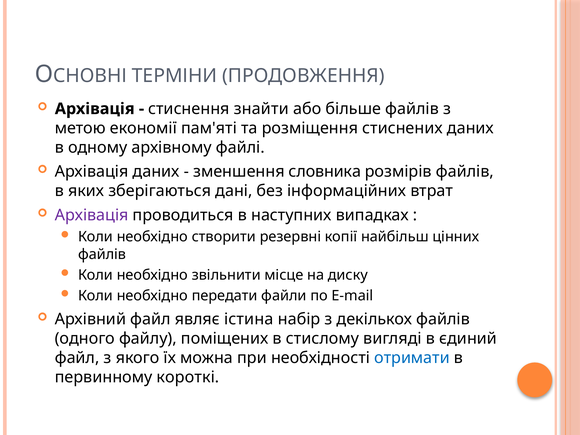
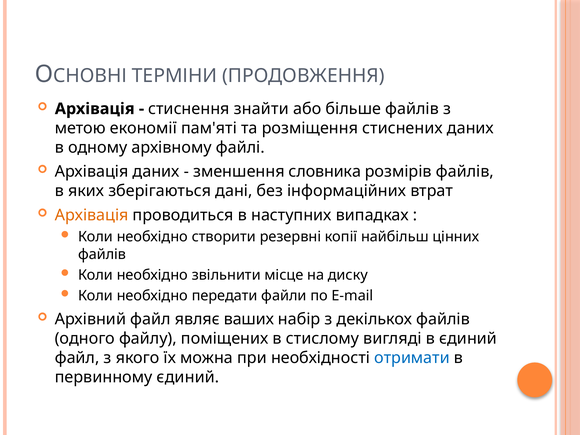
Архівація at (92, 215) colour: purple -> orange
істина: істина -> ваших
первинному короткі: короткі -> єдиний
